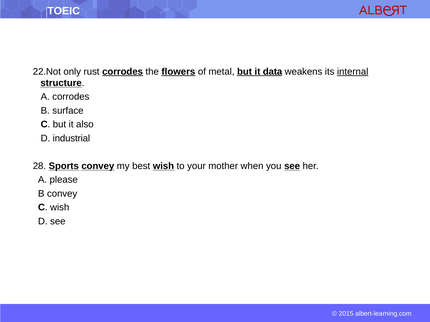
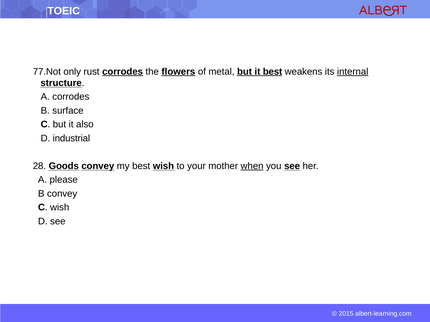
22.Not: 22.Not -> 77.Not
it data: data -> best
Sports: Sports -> Goods
when underline: none -> present
